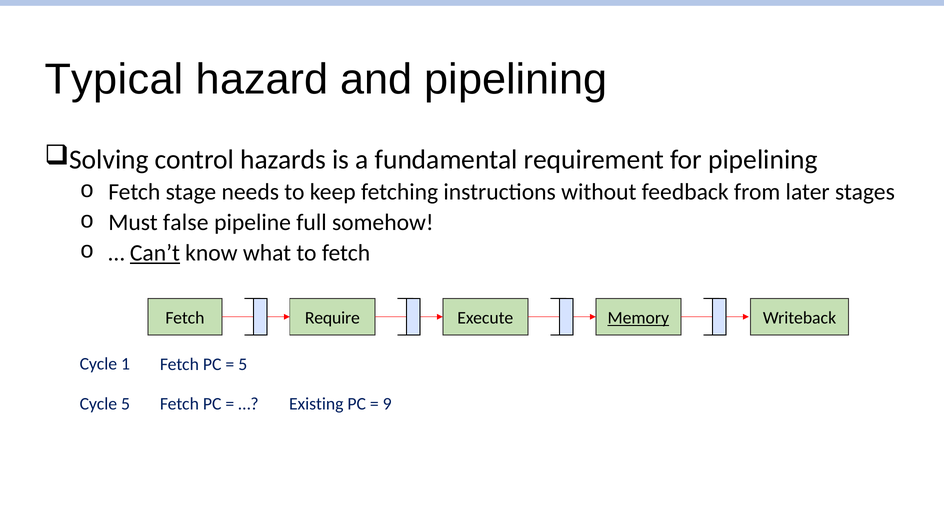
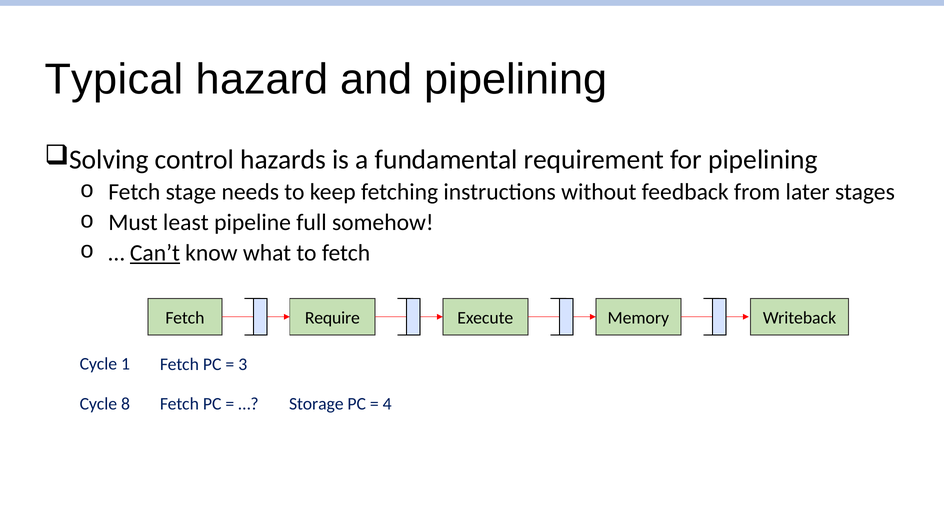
false: false -> least
Memory underline: present -> none
5 at (243, 364): 5 -> 3
Cycle 5: 5 -> 8
Existing: Existing -> Storage
9: 9 -> 4
